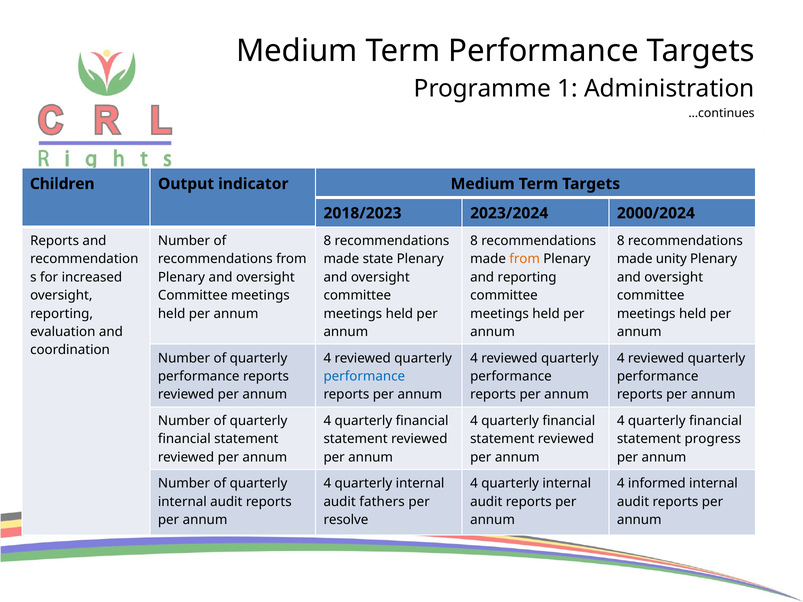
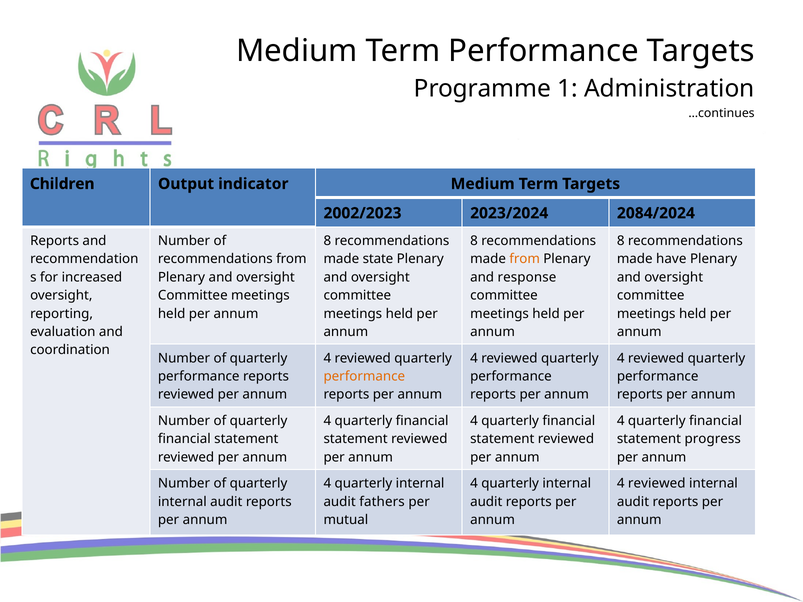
2018/2023: 2018/2023 -> 2002/2023
2000/2024: 2000/2024 -> 2084/2024
unity: unity -> have
and reporting: reporting -> response
performance at (364, 376) colour: blue -> orange
informed at (657, 484): informed -> reviewed
resolve: resolve -> mutual
